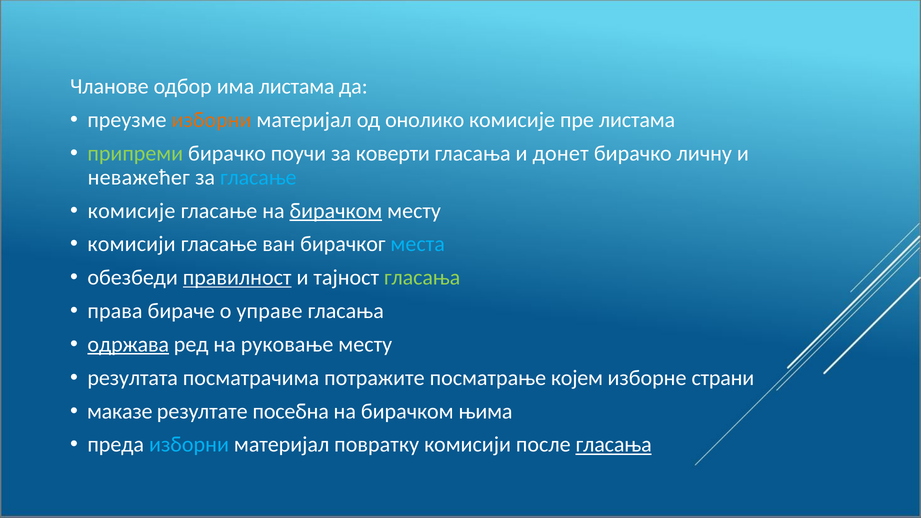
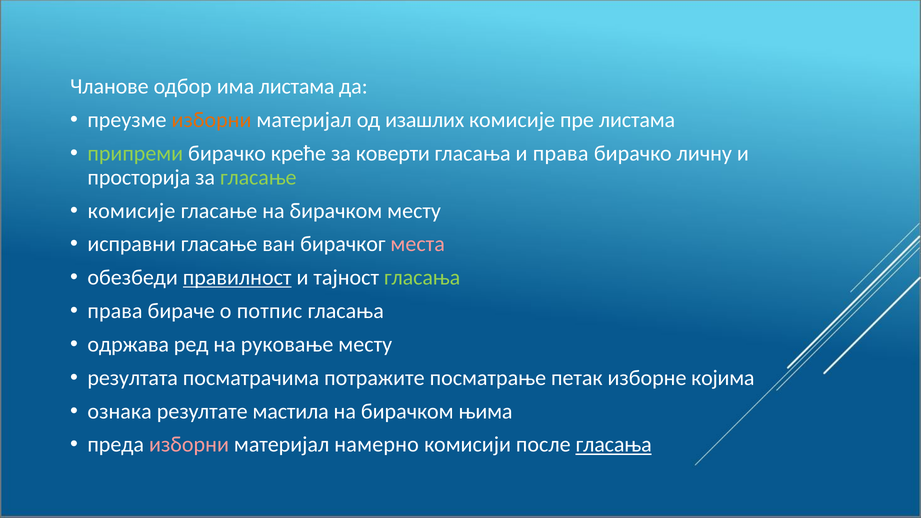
онолико: онолико -> изашлих
поучи: поучи -> креће
и донет: донет -> права
неважећег: неважећег -> просторија
гласање at (258, 177) colour: light blue -> light green
бирачком at (336, 211) underline: present -> none
комисији at (132, 244): комисији -> исправни
места colour: light blue -> pink
управе: управе -> потпис
одржава underline: present -> none
којем: којем -> петак
страни: страни -> којима
маказе: маказе -> ознака
посебна: посебна -> мастила
изборни at (189, 445) colour: light blue -> pink
повратку: повратку -> намерно
